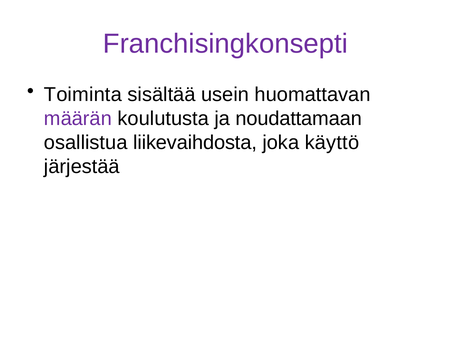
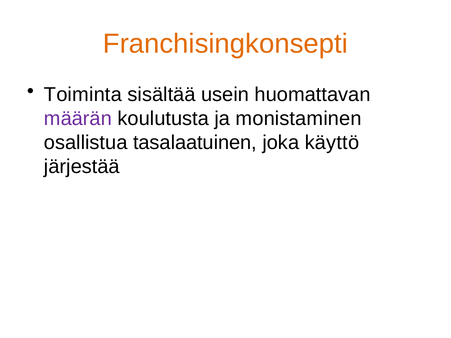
Franchisingkonsepti colour: purple -> orange
noudattamaan: noudattamaan -> monistaminen
liikevaihdosta: liikevaihdosta -> tasalaatuinen
